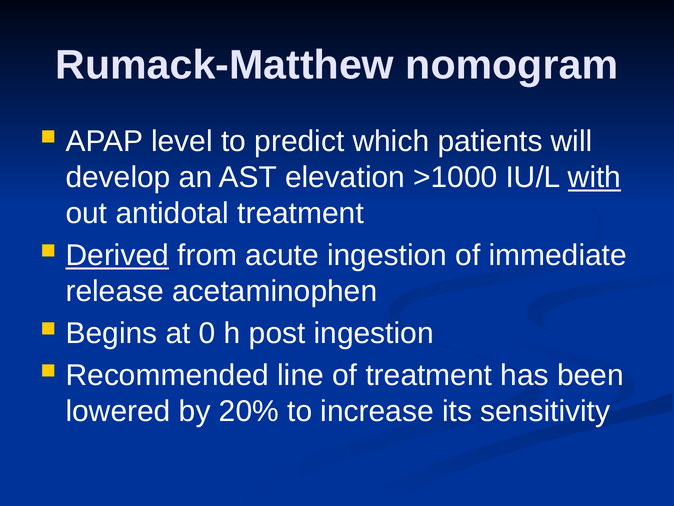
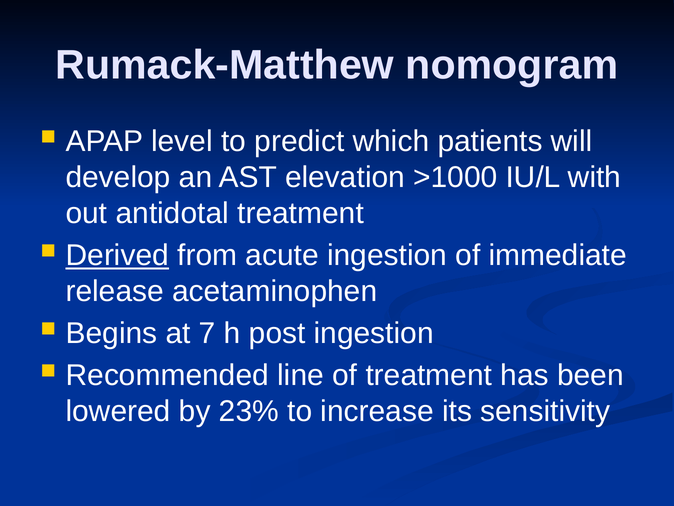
with underline: present -> none
0: 0 -> 7
20%: 20% -> 23%
